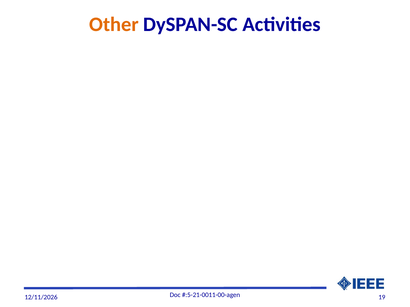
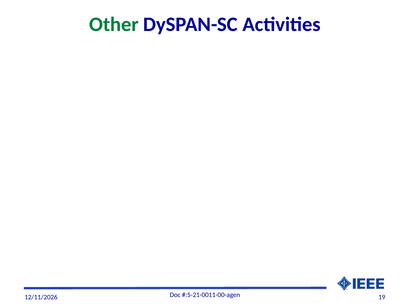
Other colour: orange -> green
